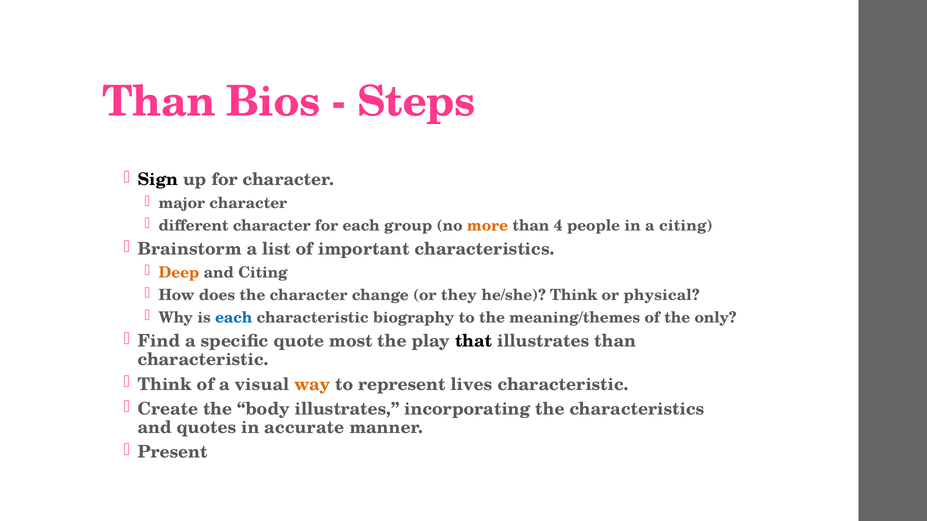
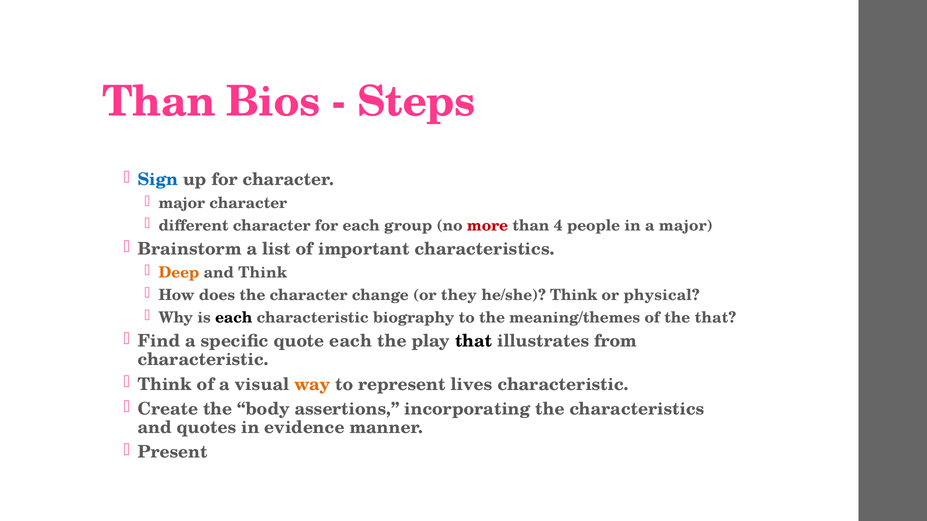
Sign colour: black -> blue
more colour: orange -> red
a citing: citing -> major
and Citing: Citing -> Think
each at (234, 318) colour: blue -> black
the only: only -> that
quote most: most -> each
illustrates than: than -> from
body illustrates: illustrates -> assertions
accurate: accurate -> evidence
